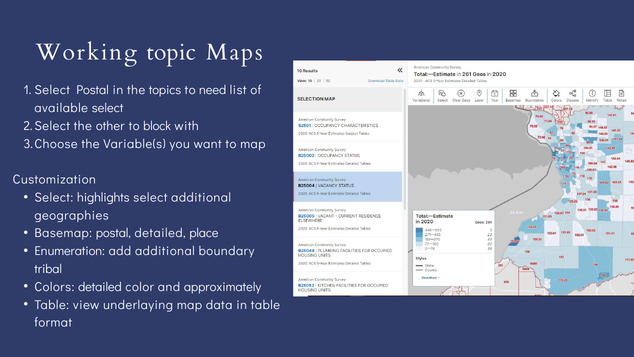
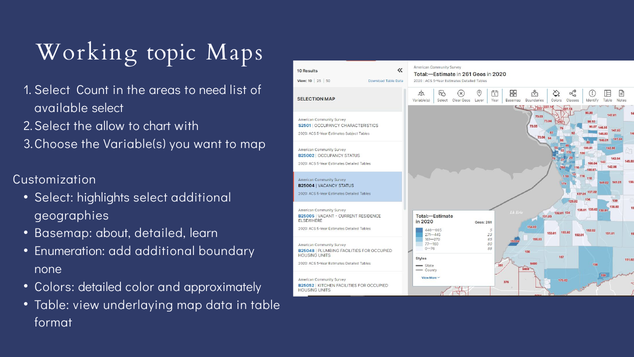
Postal at (93, 90): Postal -> Count
topics: topics -> areas
other: other -> allow
block: block -> chart
Basemap postal: postal -> about
place: place -> learn
tribal: tribal -> none
